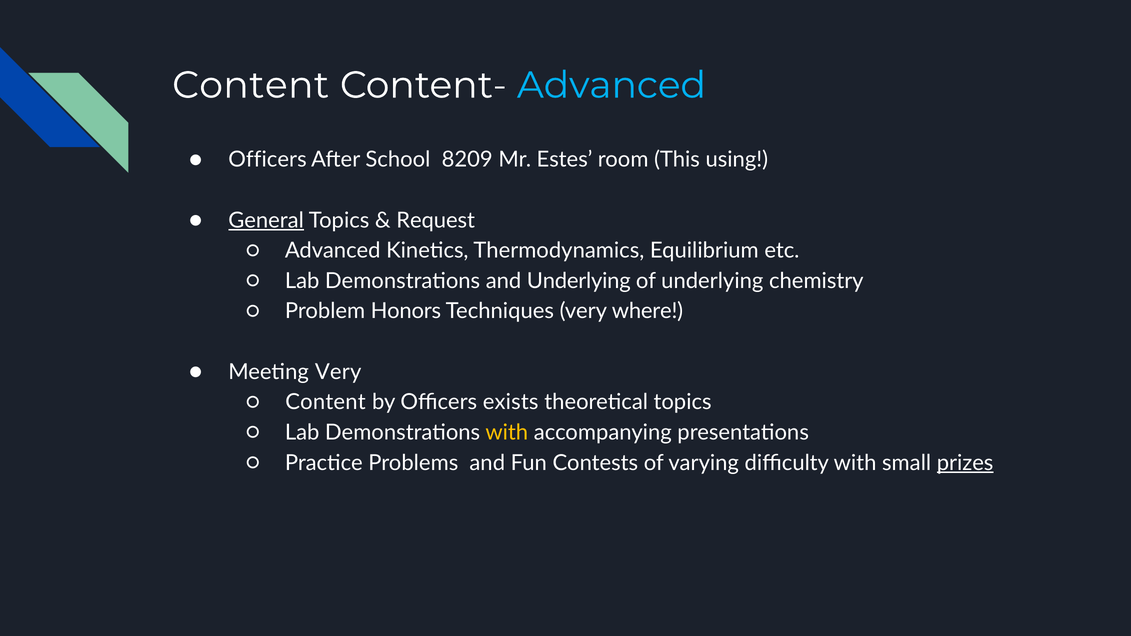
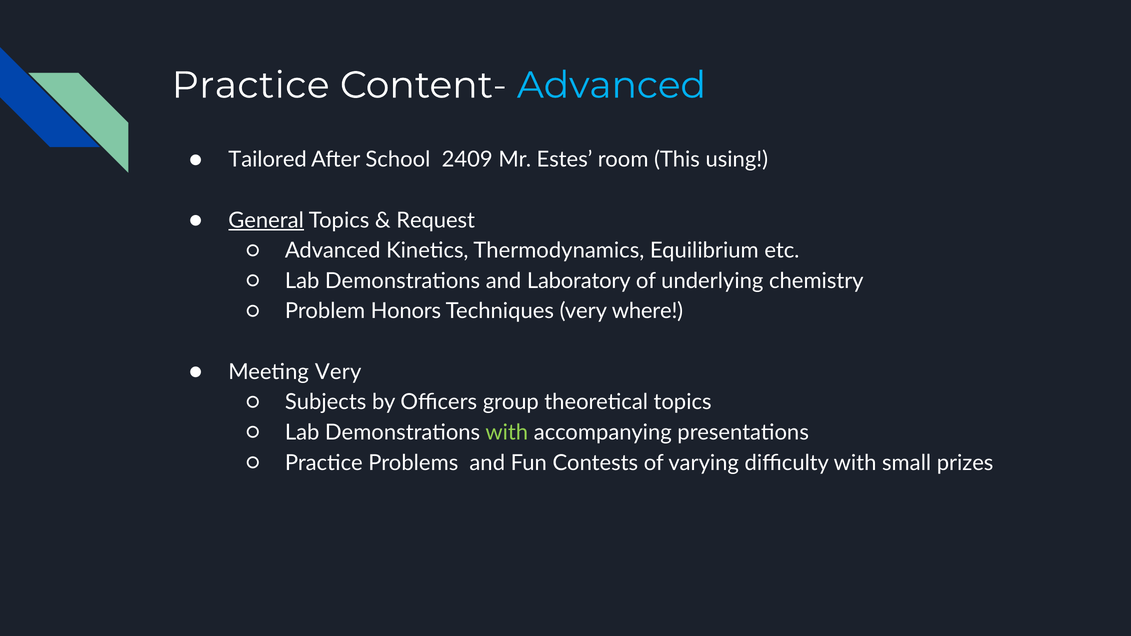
Content at (251, 85): Content -> Practice
Officers at (267, 160): Officers -> Tailored
8209: 8209 -> 2409
and Underlying: Underlying -> Laboratory
Content at (325, 402): Content -> Subjects
exists: exists -> group
with at (507, 433) colour: yellow -> light green
prizes underline: present -> none
